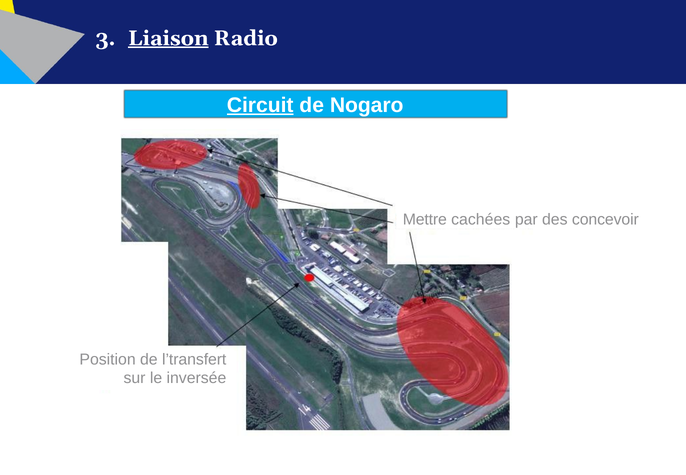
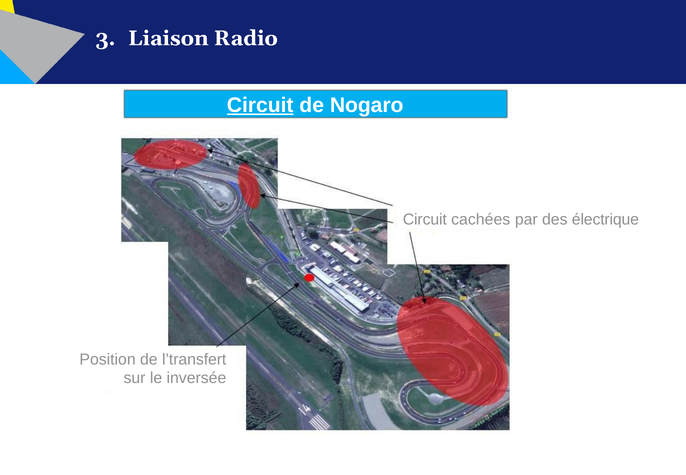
Liaison underline: present -> none
Mettre at (425, 219): Mettre -> Circuit
concevoir: concevoir -> électrique
